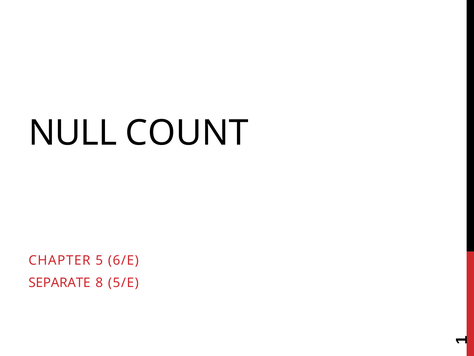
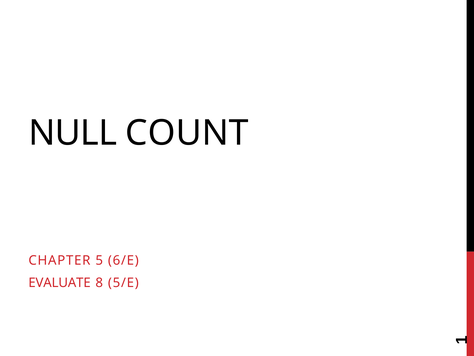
SEPARATE: SEPARATE -> EVALUATE
